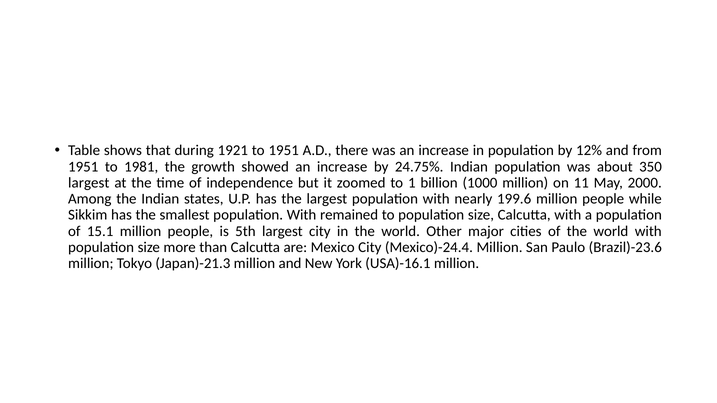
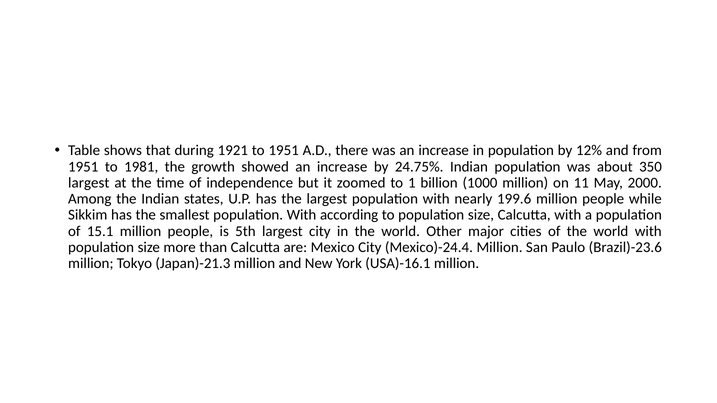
remained: remained -> according
